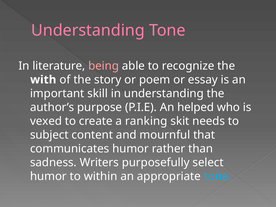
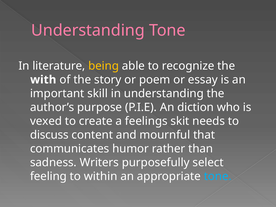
being colour: pink -> yellow
helped: helped -> diction
ranking: ranking -> feelings
subject: subject -> discuss
humor at (48, 176): humor -> feeling
